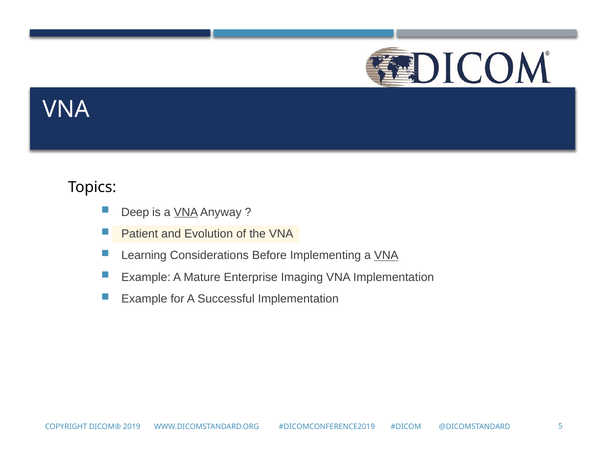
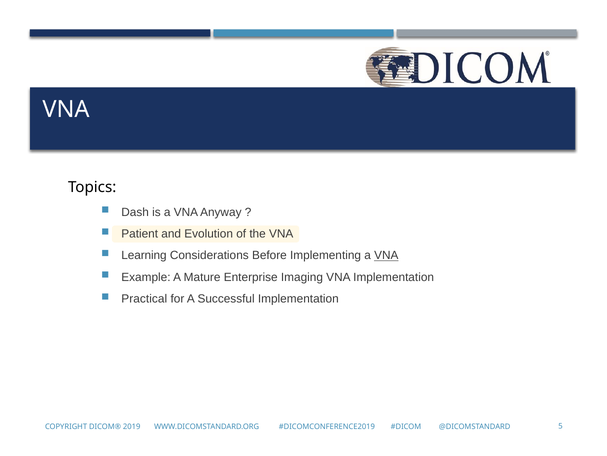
Deep: Deep -> Dash
VNA at (186, 212) underline: present -> none
Example at (144, 298): Example -> Practical
